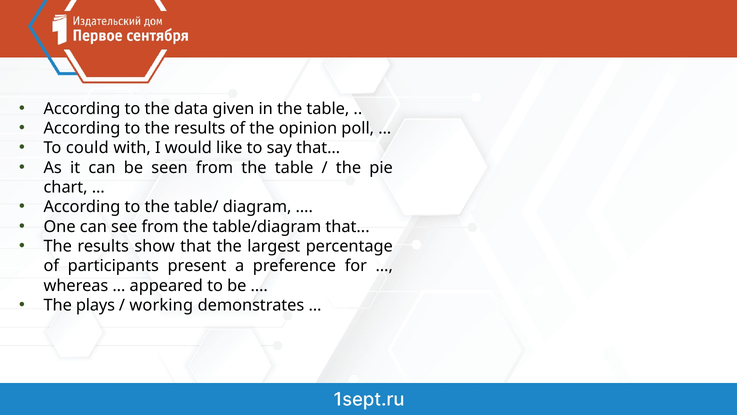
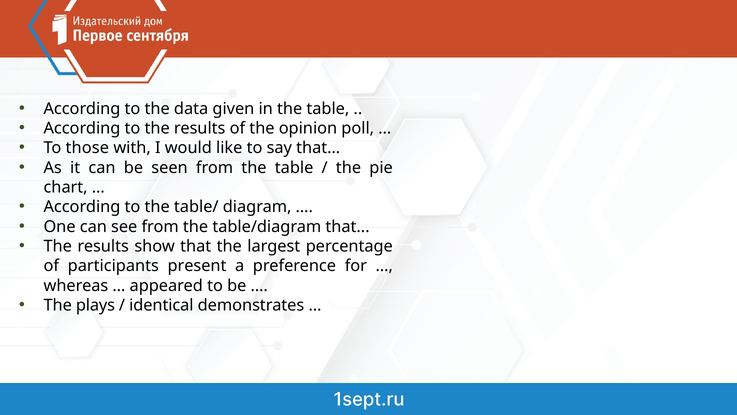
could: could -> those
working: working -> identical
